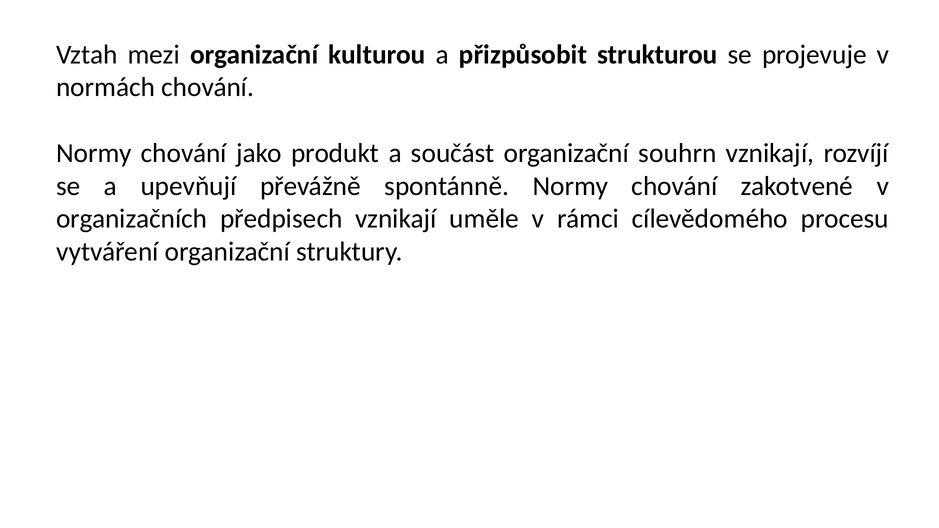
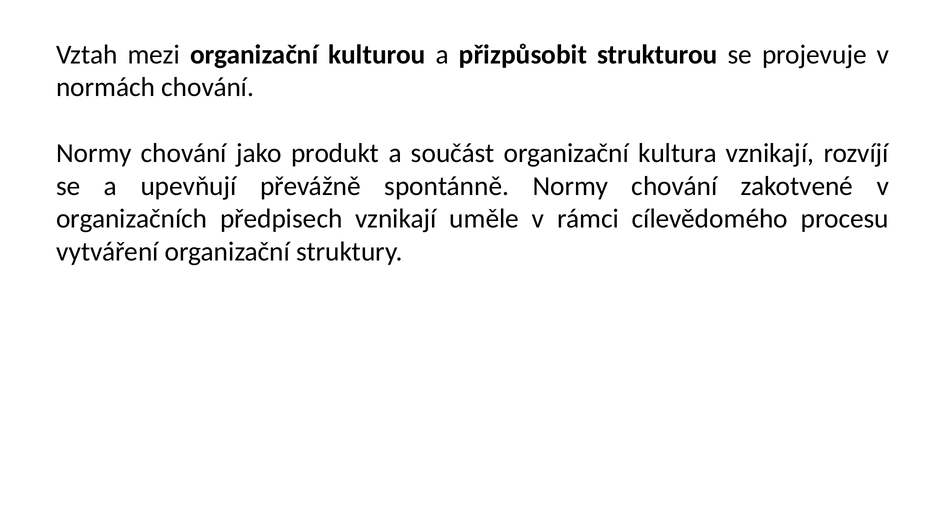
souhrn: souhrn -> kultura
